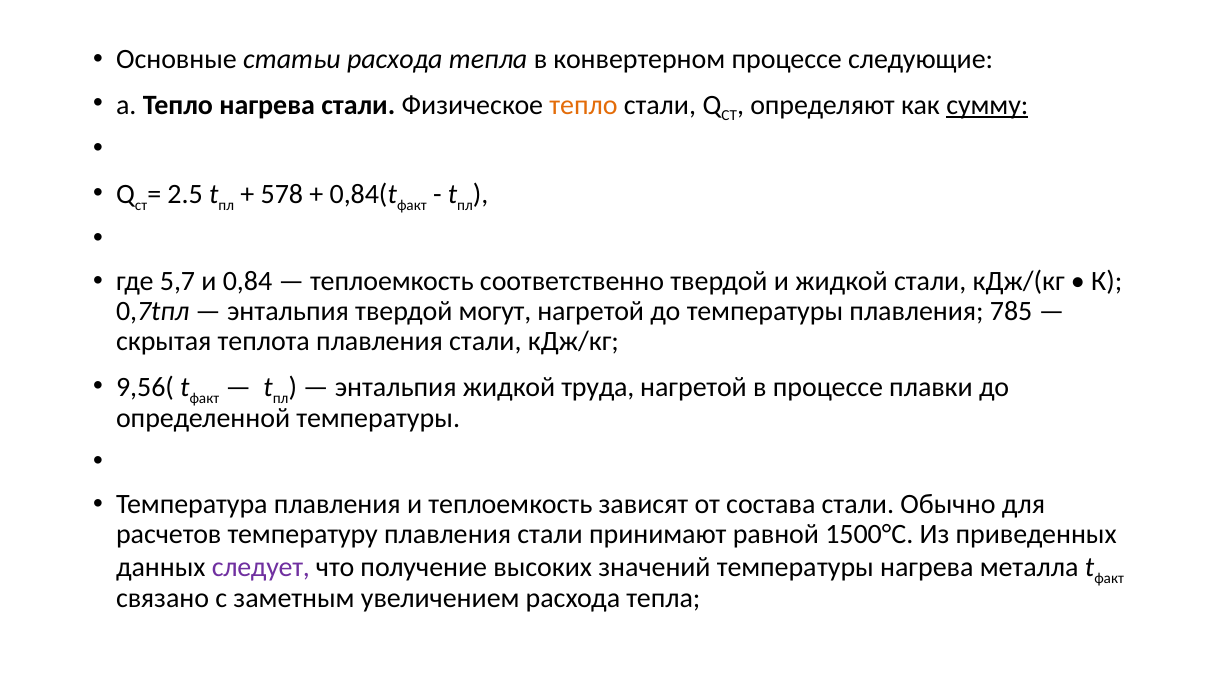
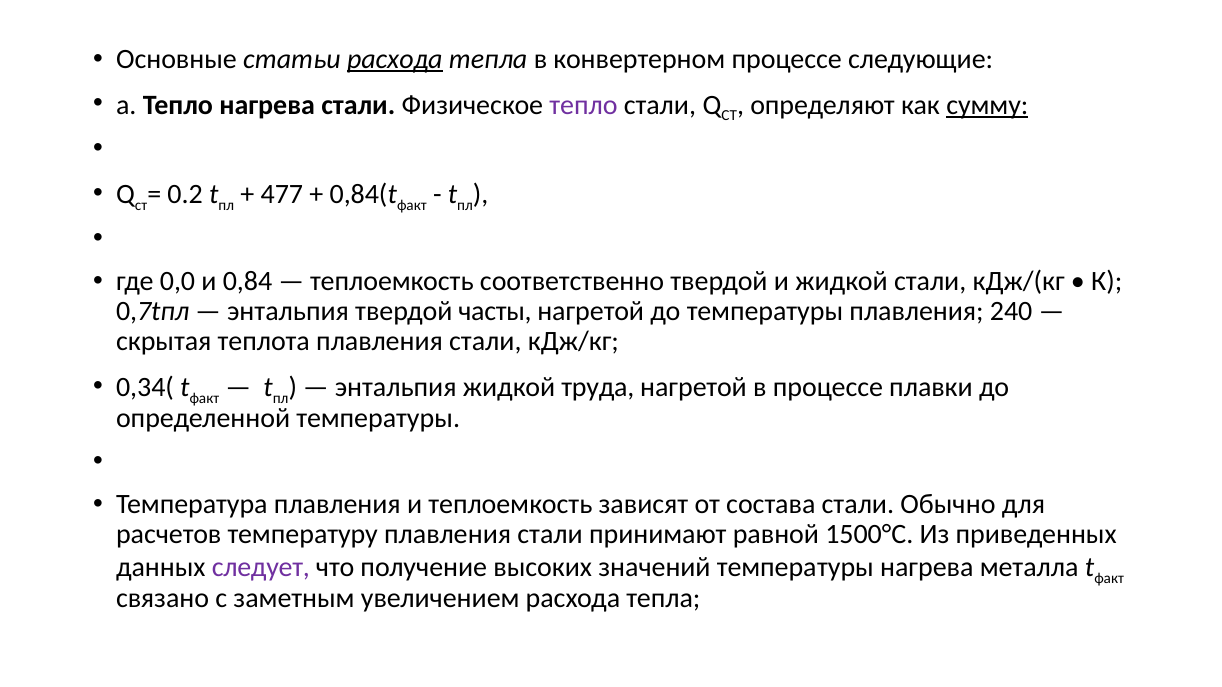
расхода at (395, 59) underline: none -> present
тепло at (584, 105) colour: orange -> purple
2.5: 2.5 -> 0.2
578: 578 -> 477
5,7: 5,7 -> 0,0
могут: могут -> часты
785: 785 -> 240
9,56(: 9,56( -> 0,34(
